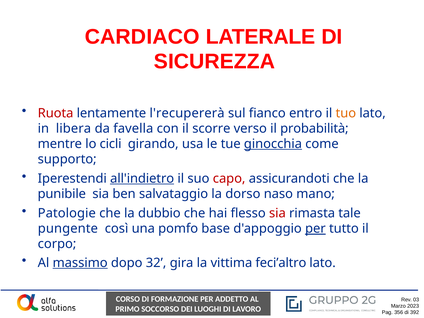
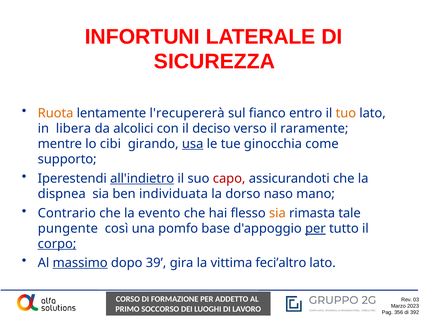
CARDIACO: CARDIACO -> INFORTUNI
Ruota colour: red -> orange
favella: favella -> alcolici
scorre: scorre -> deciso
probabilità: probabilità -> raramente
cicli: cicli -> cibi
usa underline: none -> present
ginocchia underline: present -> none
punibile: punibile -> dispnea
salvataggio: salvataggio -> individuata
Patologie: Patologie -> Contrario
dubbio: dubbio -> evento
sia at (277, 213) colour: red -> orange
corpo underline: none -> present
32: 32 -> 39
